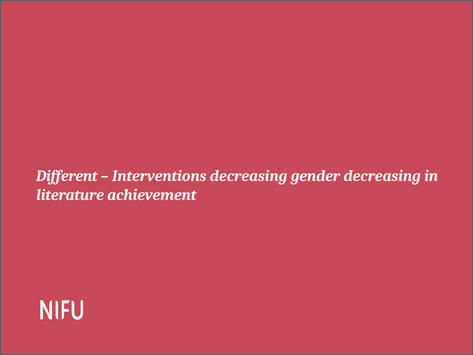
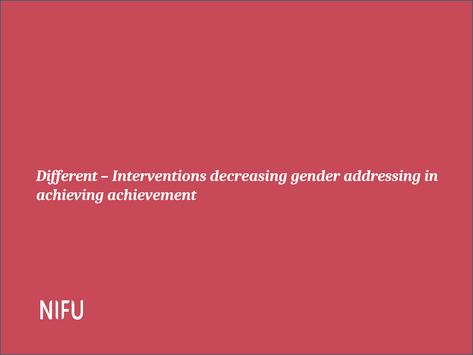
gender decreasing: decreasing -> addressing
literature: literature -> achieving
